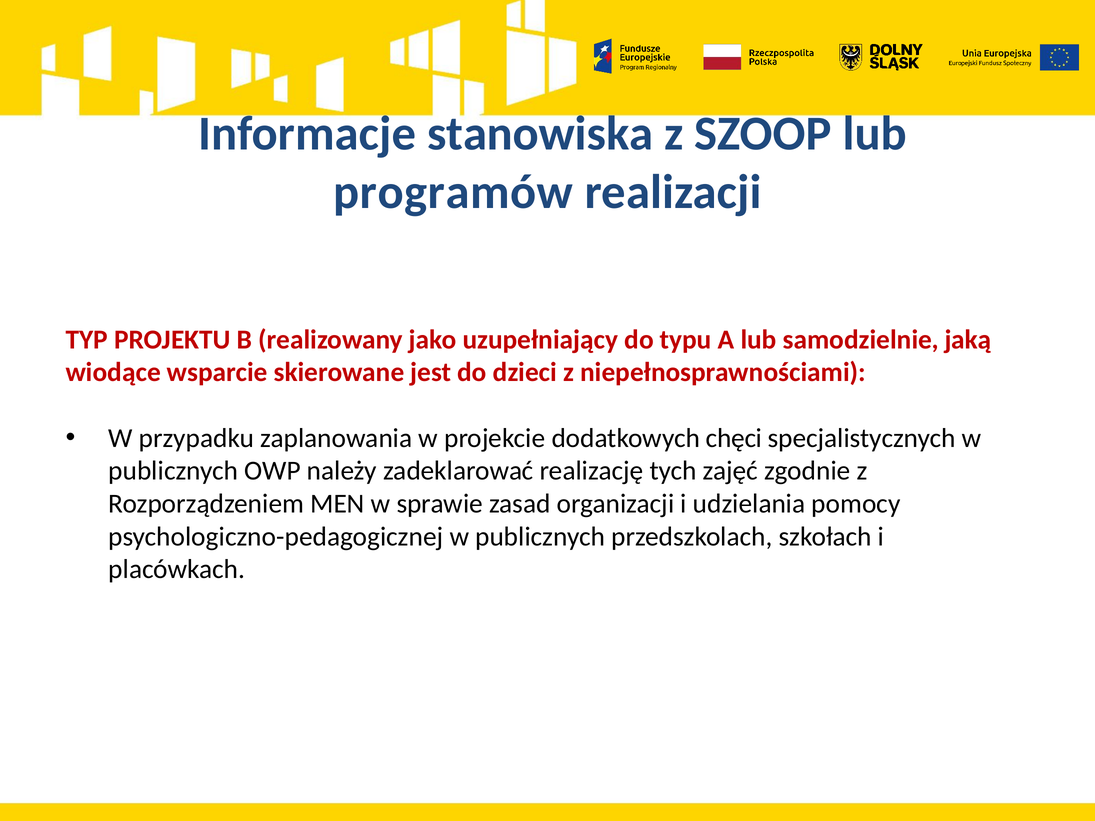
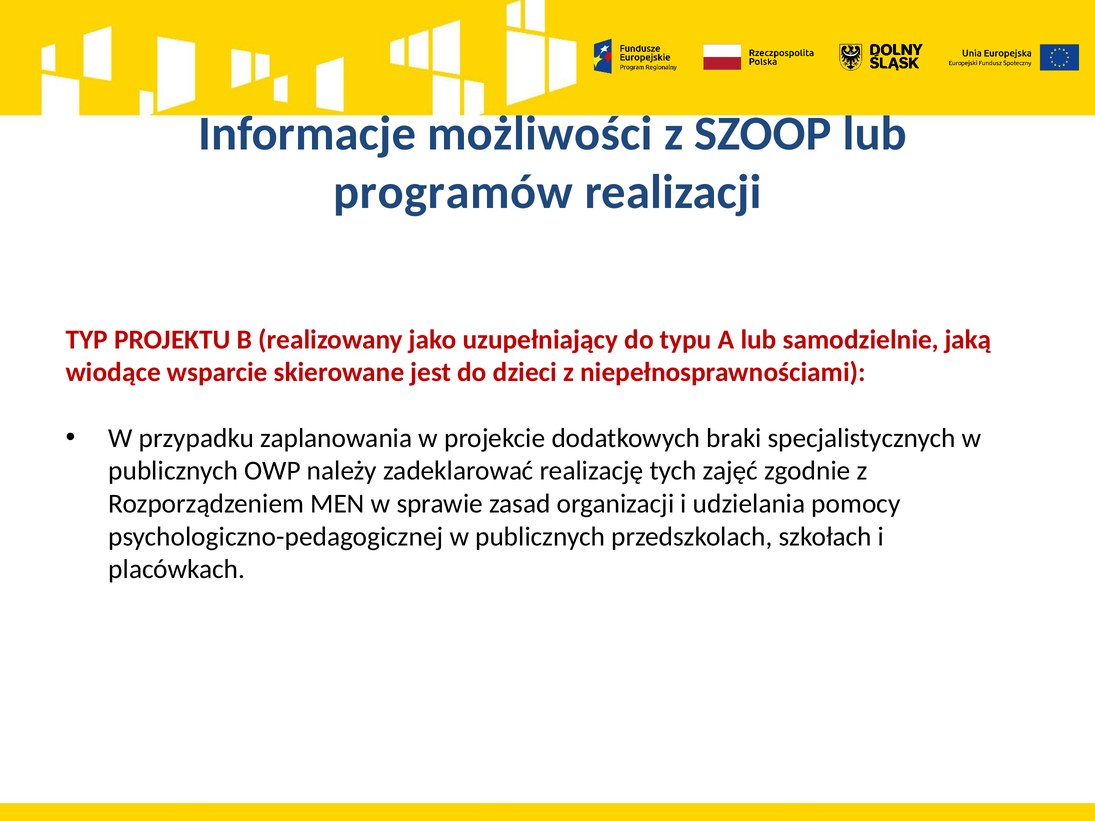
stanowiska: stanowiska -> możliwości
chęci: chęci -> braki
